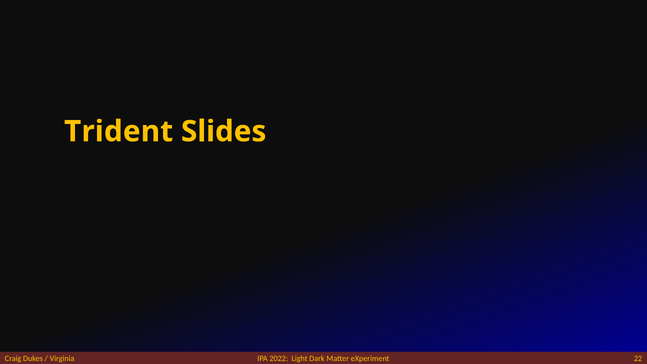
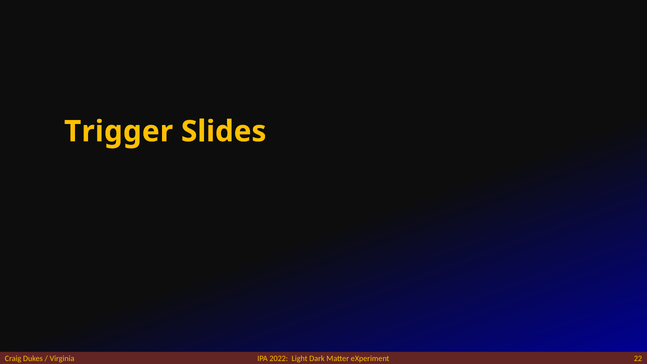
Trident: Trident -> Trigger
